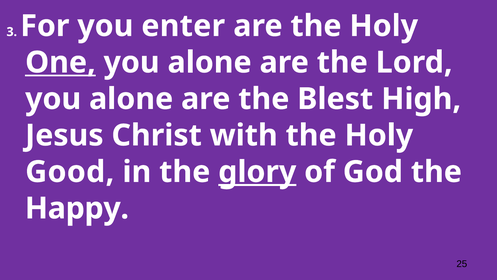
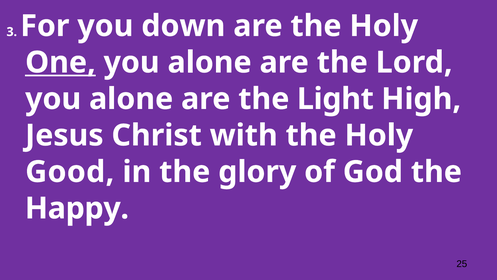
enter: enter -> down
Blest: Blest -> Light
glory underline: present -> none
